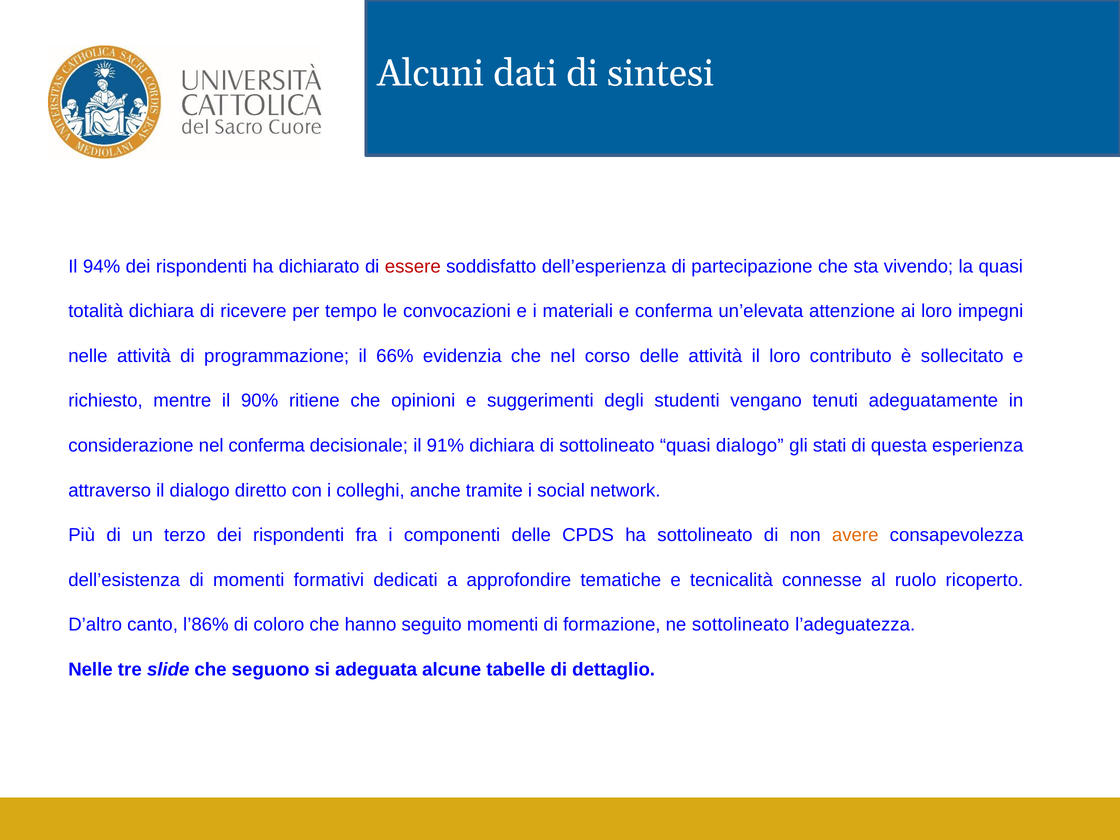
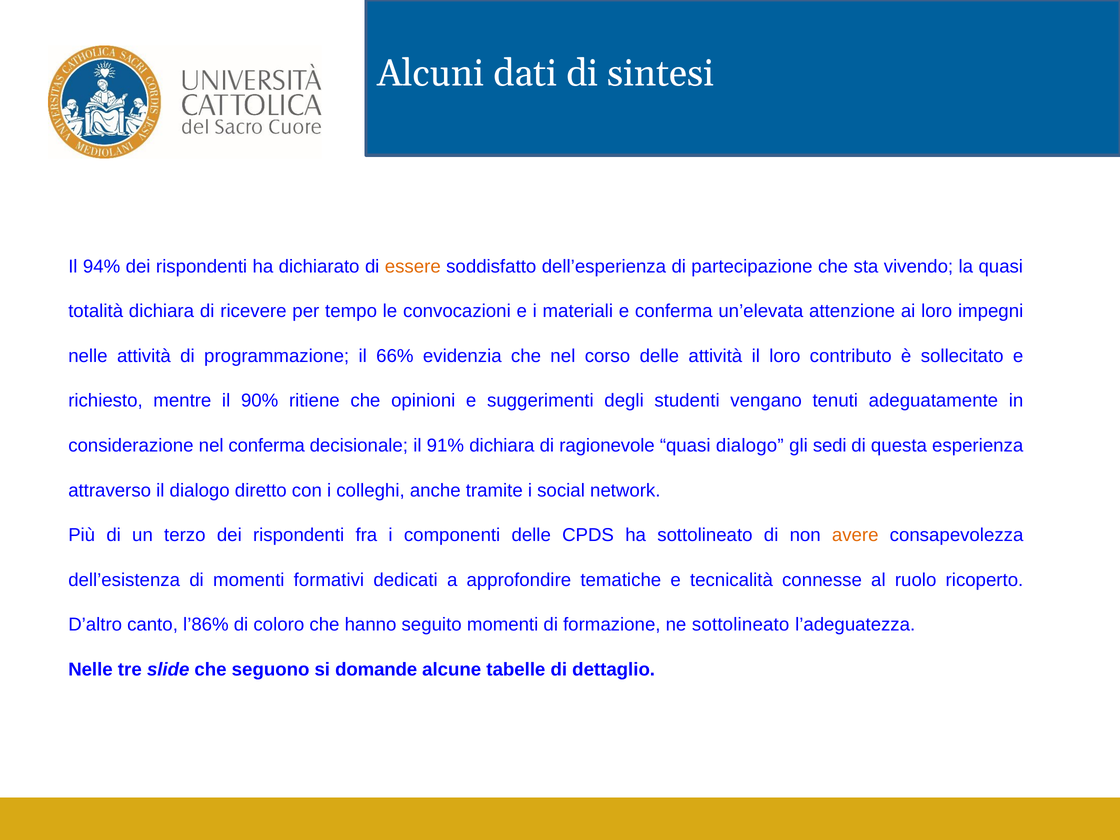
essere colour: red -> orange
di sottolineato: sottolineato -> ragionevole
stati: stati -> sedi
adeguata: adeguata -> domande
